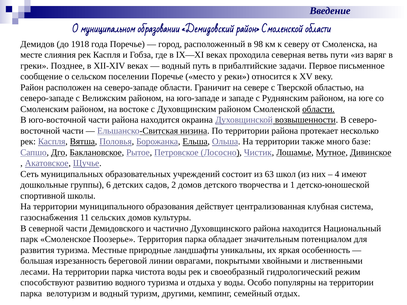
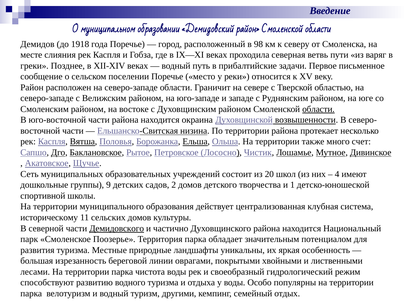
базе: базе -> счет
63: 63 -> 20
6: 6 -> 9
газоснабжения: газоснабжения -> историческому
Демидовского underline: none -> present
